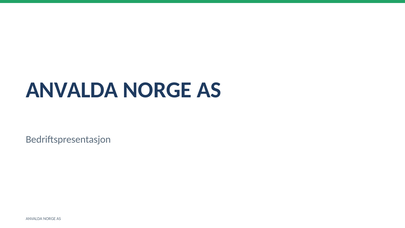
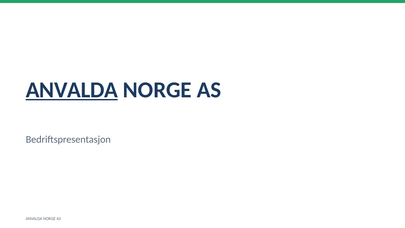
ANVALDA at (72, 90) underline: none -> present
